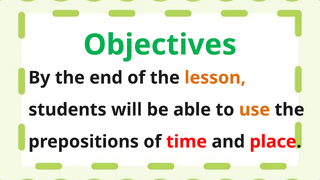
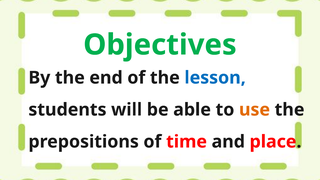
lesson colour: orange -> blue
